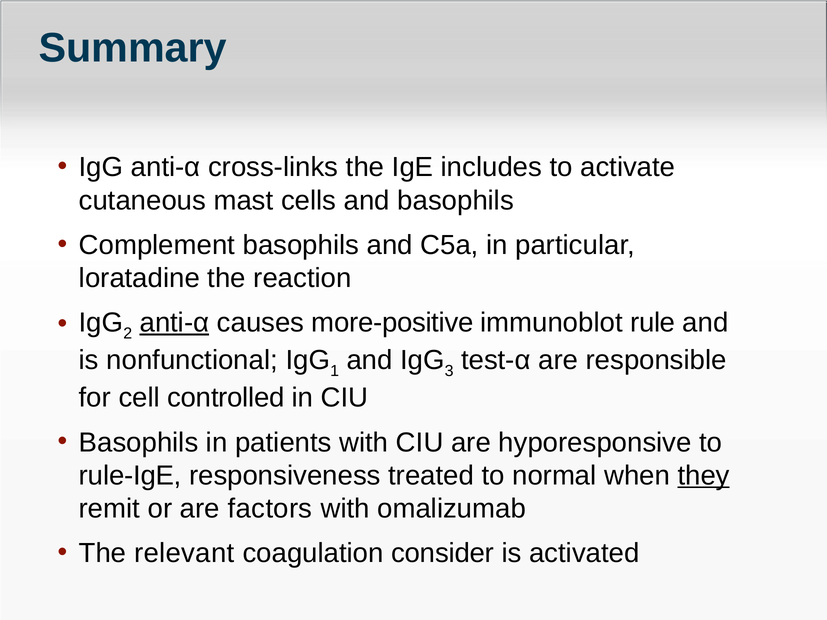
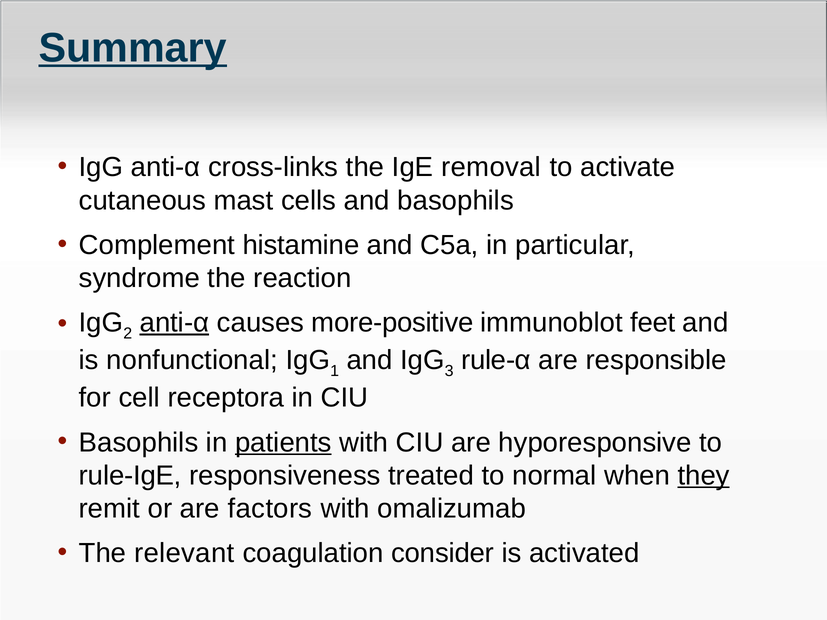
Summary underline: none -> present
includes: includes -> removal
Complement basophils: basophils -> histamine
loratadine: loratadine -> syndrome
rule: rule -> feet
test-α: test-α -> rule-α
controlled: controlled -> receptora
patients underline: none -> present
